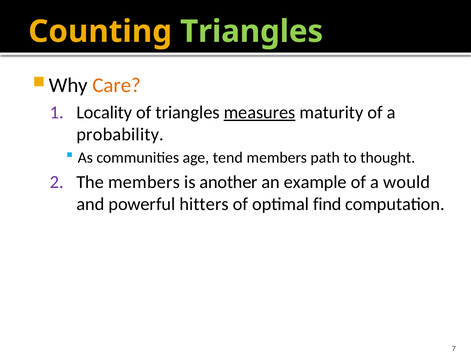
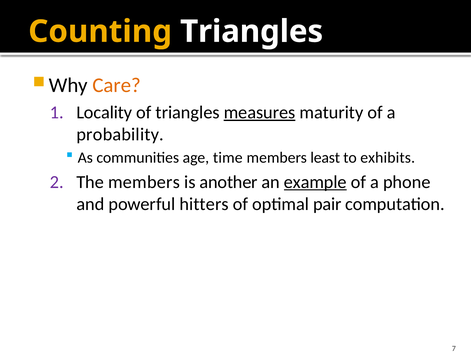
Triangles at (252, 32) colour: light green -> white
tend: tend -> time
path: path -> least
thought: thought -> exhibits
example underline: none -> present
would: would -> phone
find: find -> pair
